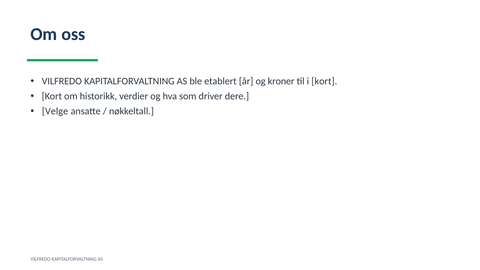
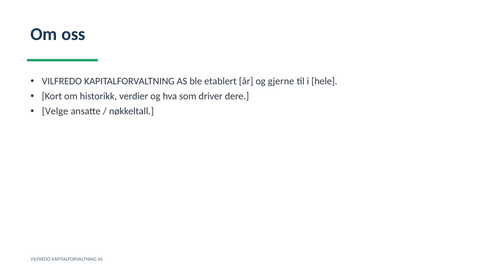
kroner: kroner -> gjerne
i kort: kort -> hele
